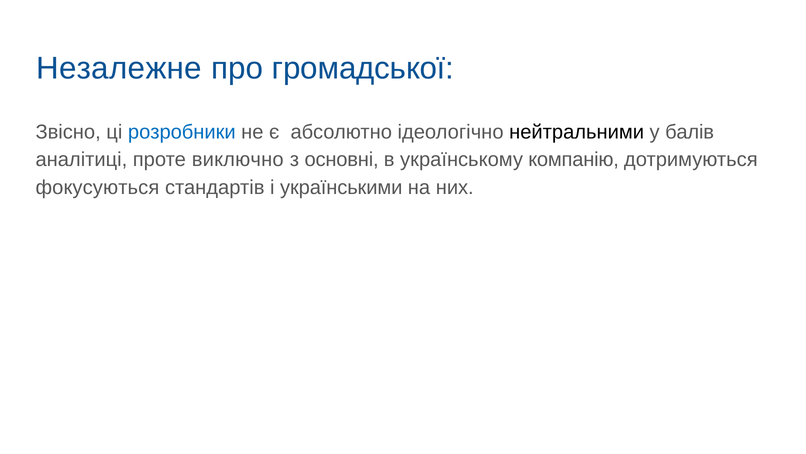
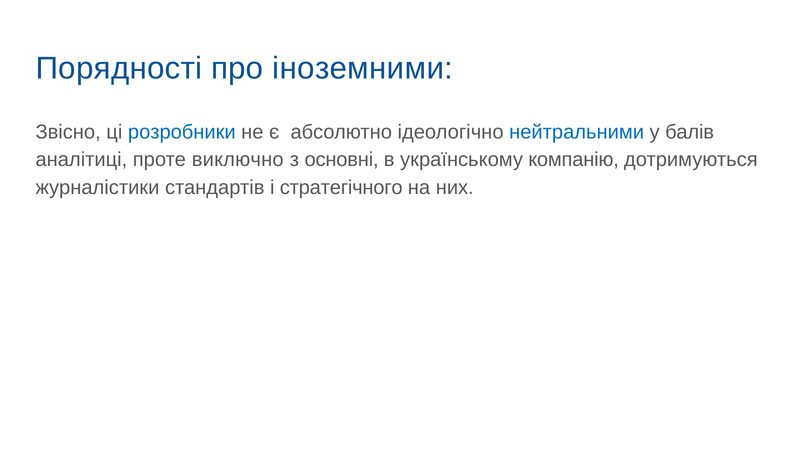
Незалежне: Незалежне -> Порядності
громадської: громадської -> іноземними
нейтральними colour: black -> blue
фокусуються: фокусуються -> журналістики
українськими: українськими -> стратегічного
